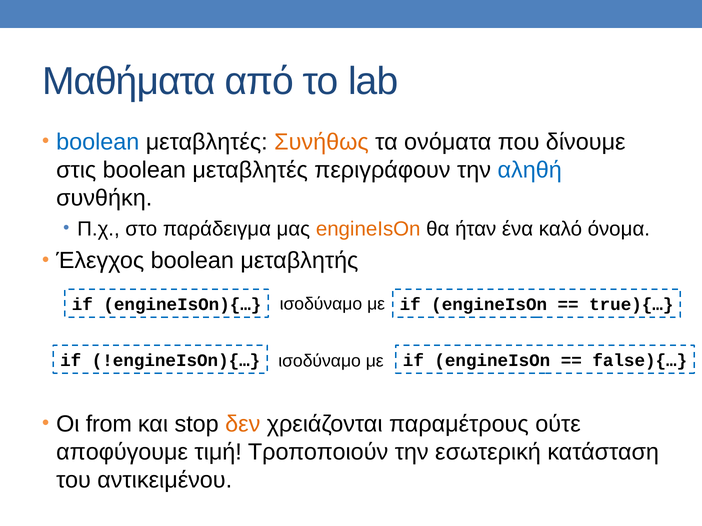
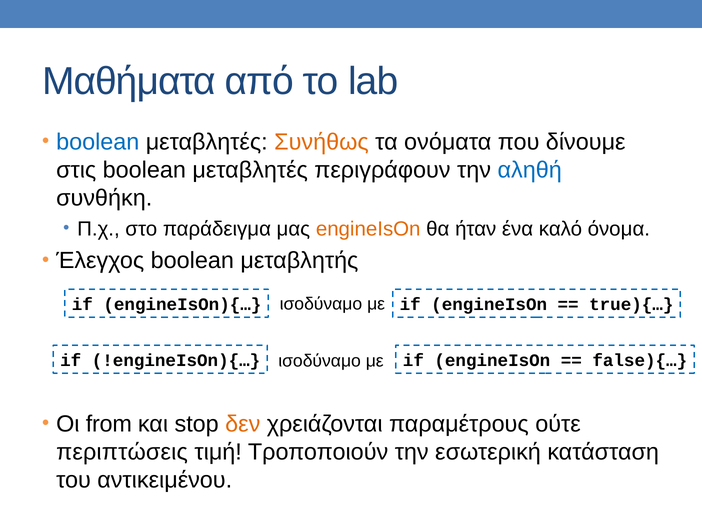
αποφύγουμε: αποφύγουμε -> περιπτώσεις
